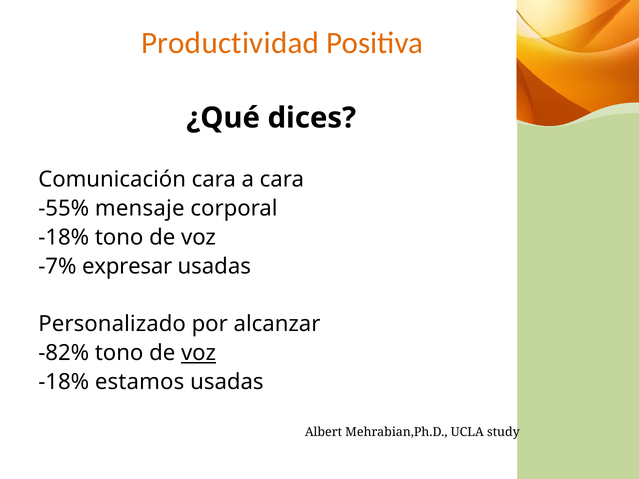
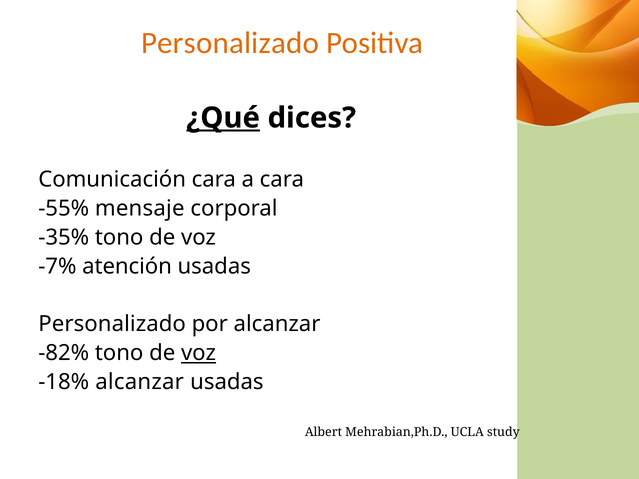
Productividad at (230, 43): Productividad -> Personalizado
¿Qué underline: none -> present
-18% at (64, 238): -18% -> -35%
expresar: expresar -> atención
-18% estamos: estamos -> alcanzar
